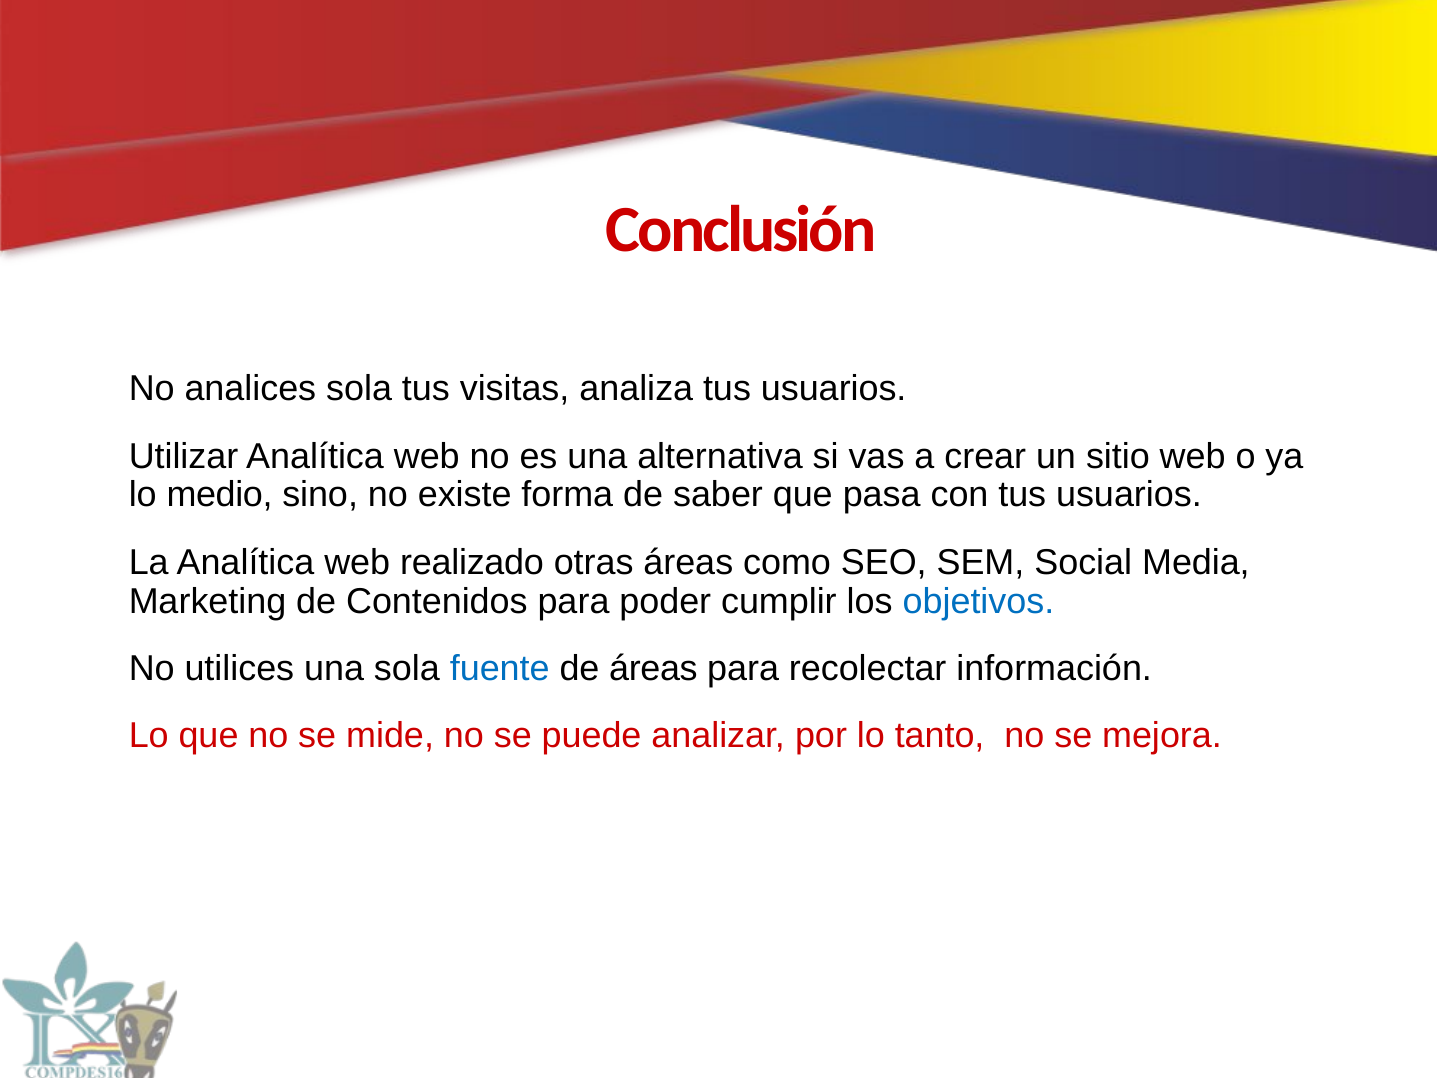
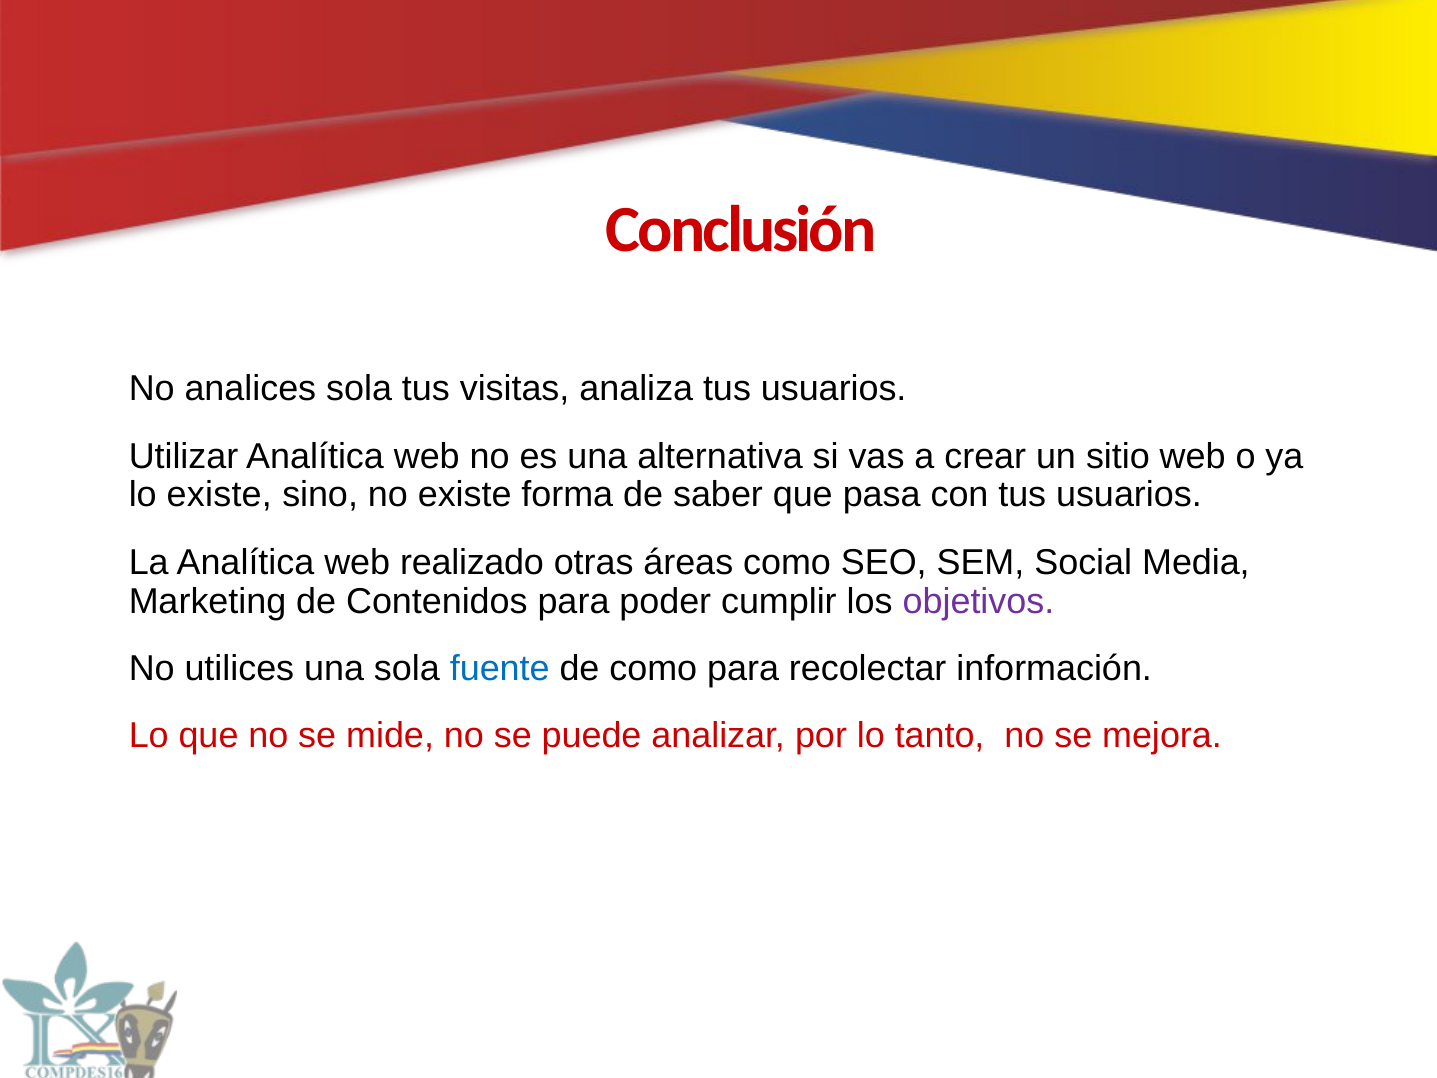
lo medio: medio -> existe
objetivos colour: blue -> purple
de áreas: áreas -> como
